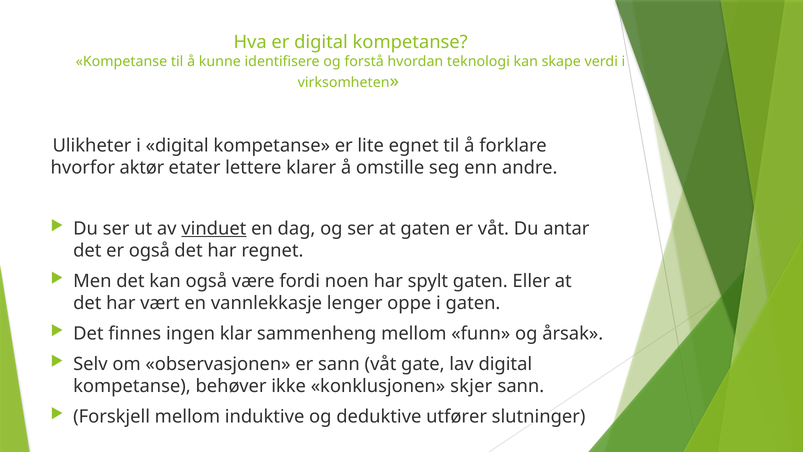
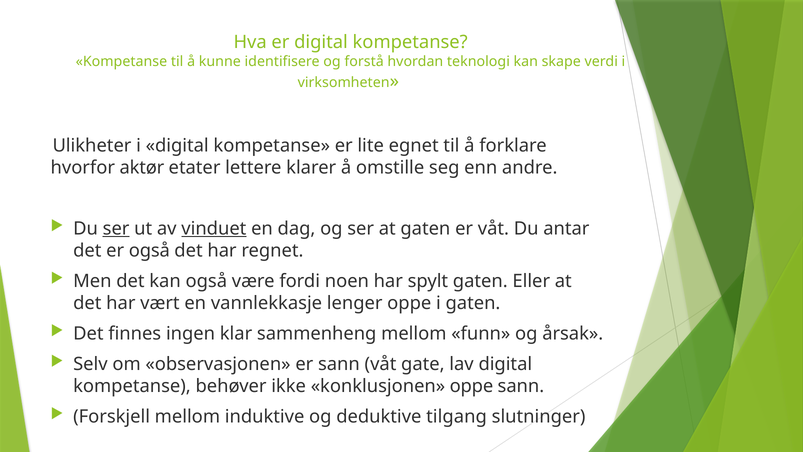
ser at (116, 229) underline: none -> present
konklusjonen skjer: skjer -> oppe
utfører: utfører -> tilgang
